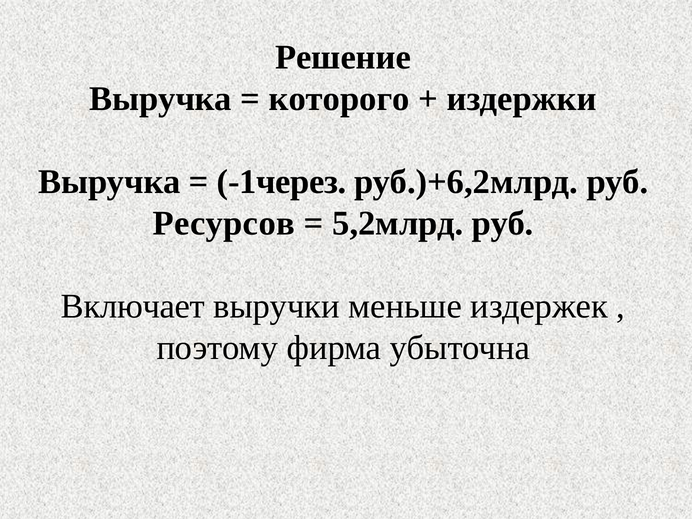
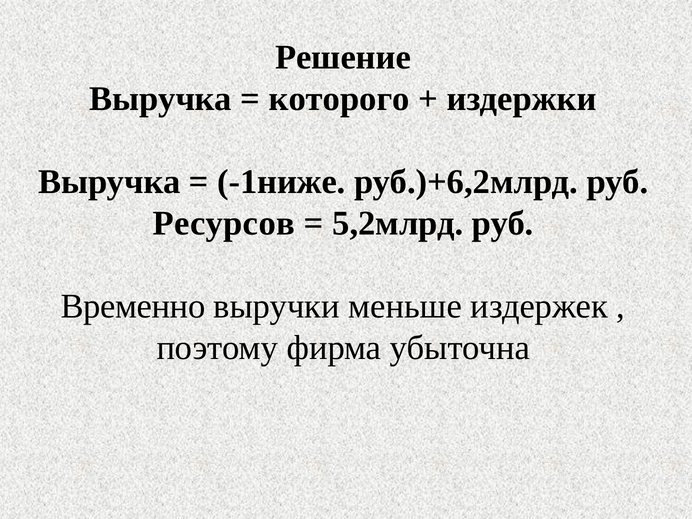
-1через: -1через -> -1ниже
Включает: Включает -> Временно
